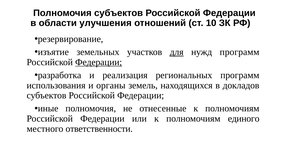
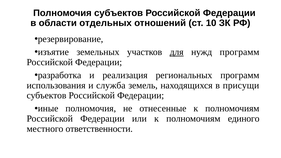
улучшения: улучшения -> отдельных
Федерации at (99, 62) underline: present -> none
органы: органы -> служба
докладов: докладов -> присущи
